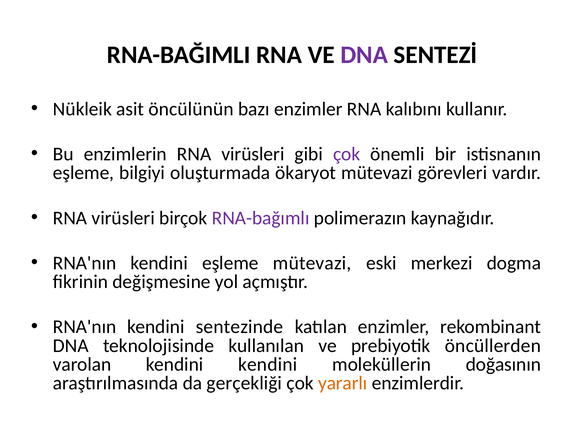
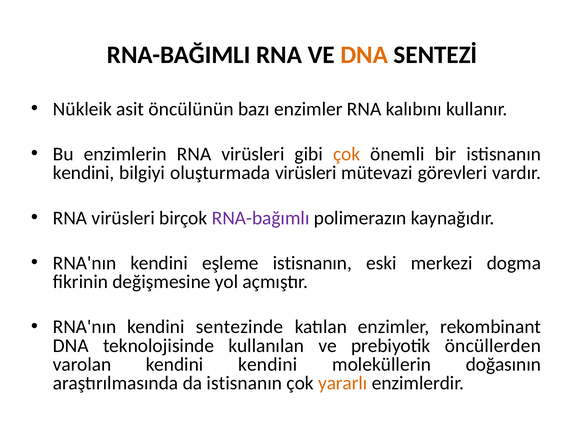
DNA at (364, 55) colour: purple -> orange
çok at (347, 154) colour: purple -> orange
eşleme at (84, 173): eşleme -> kendini
oluşturmada ökaryot: ökaryot -> virüsleri
eşleme mütevazi: mütevazi -> istisnanın
da gerçekliği: gerçekliği -> istisnanın
